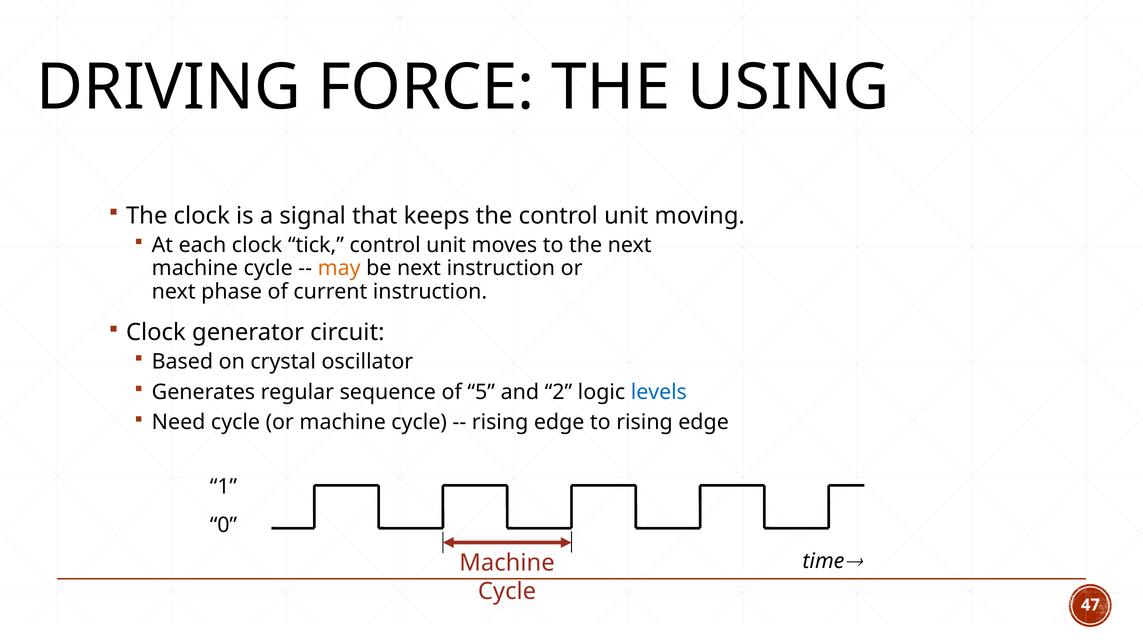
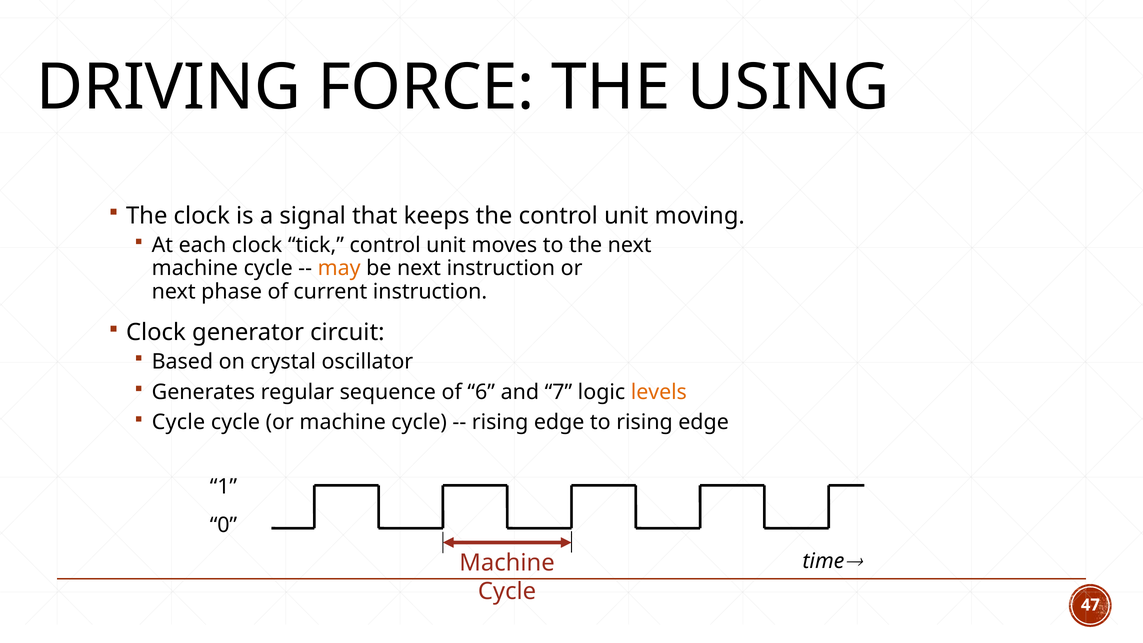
5: 5 -> 6
2: 2 -> 7
levels colour: blue -> orange
Need at (179, 422): Need -> Cycle
